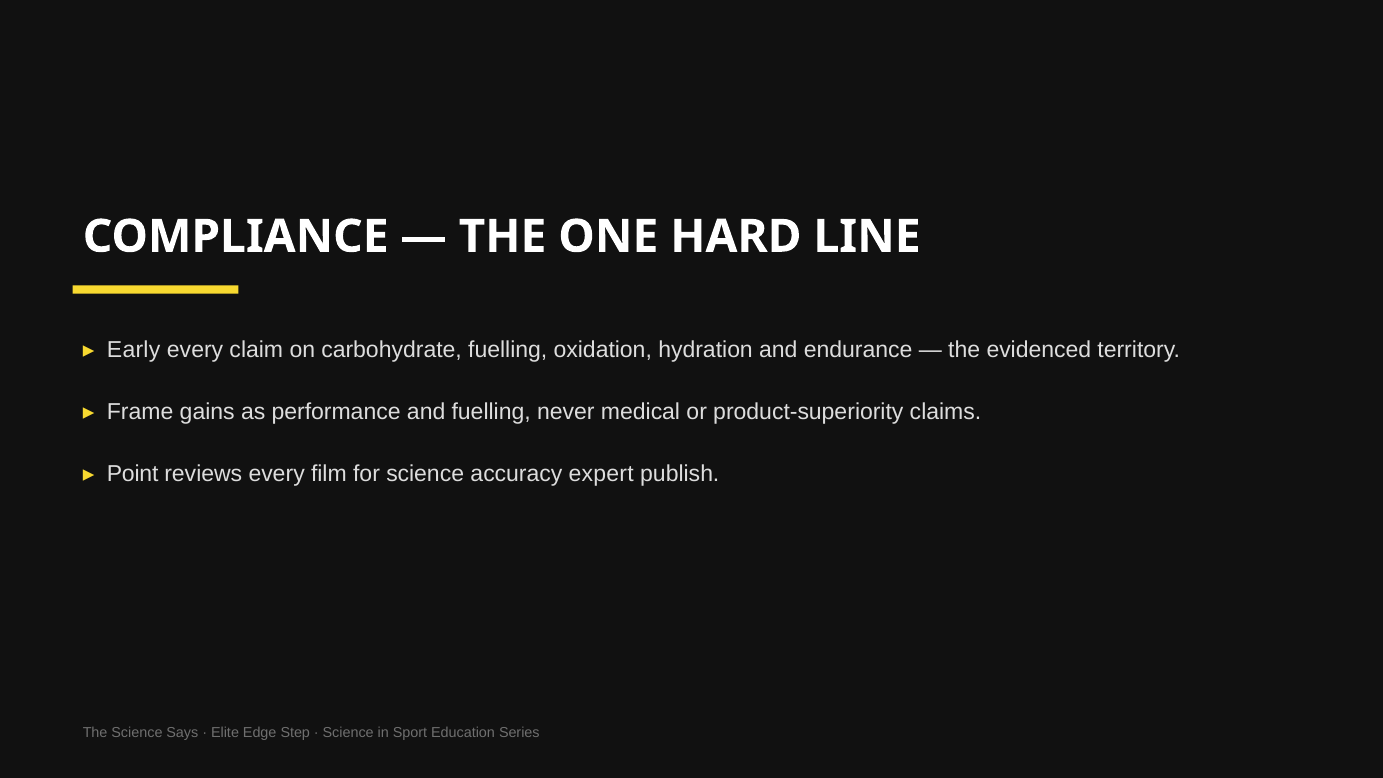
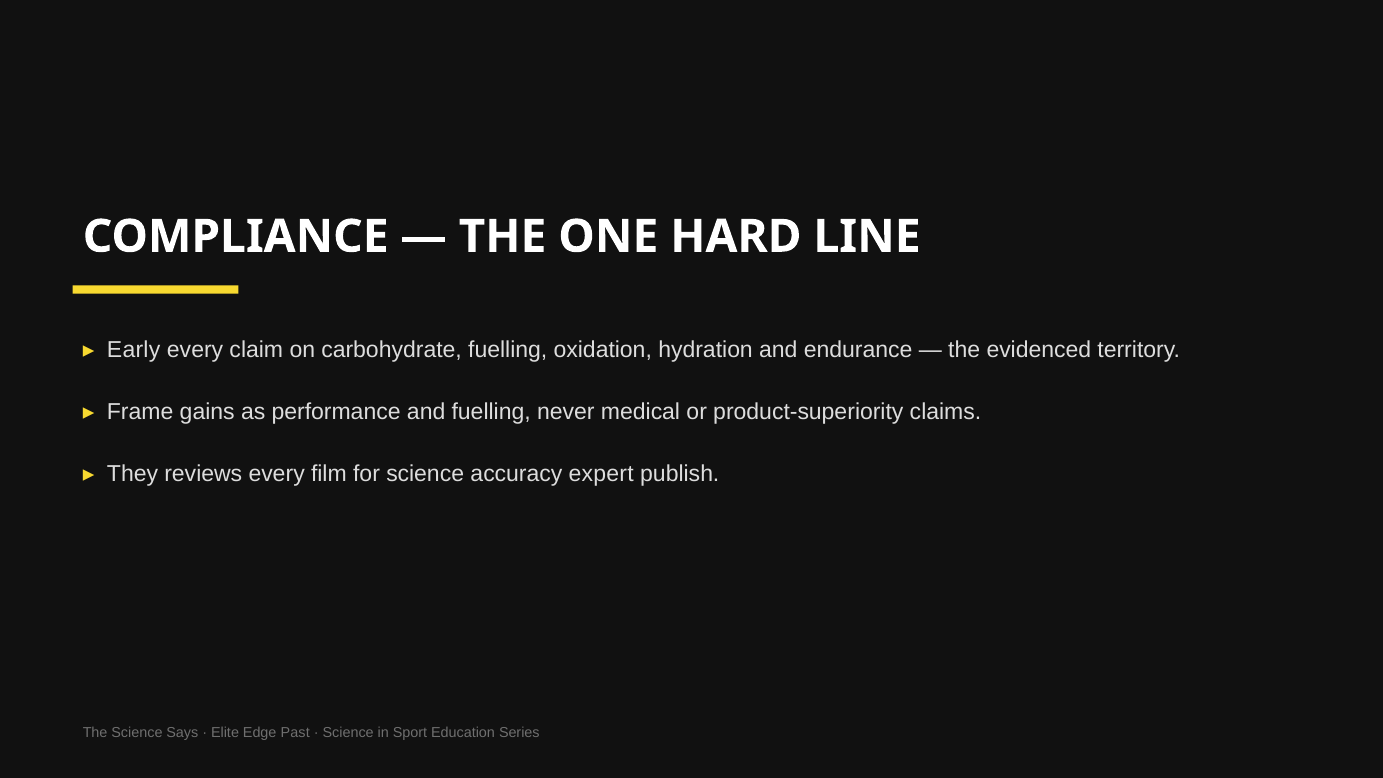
Point: Point -> They
Step: Step -> Past
